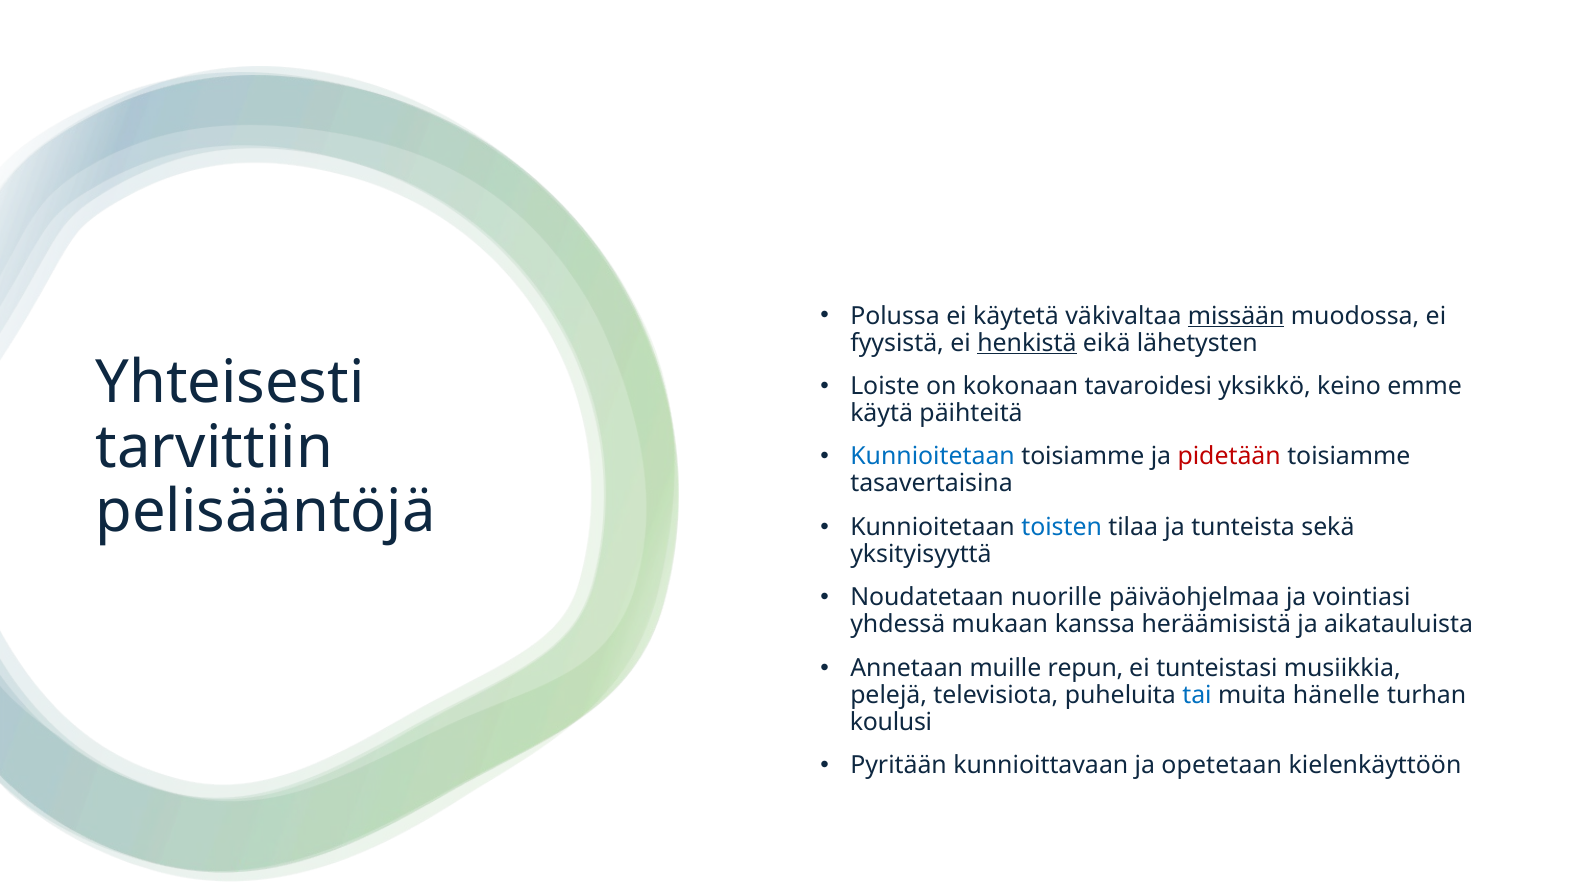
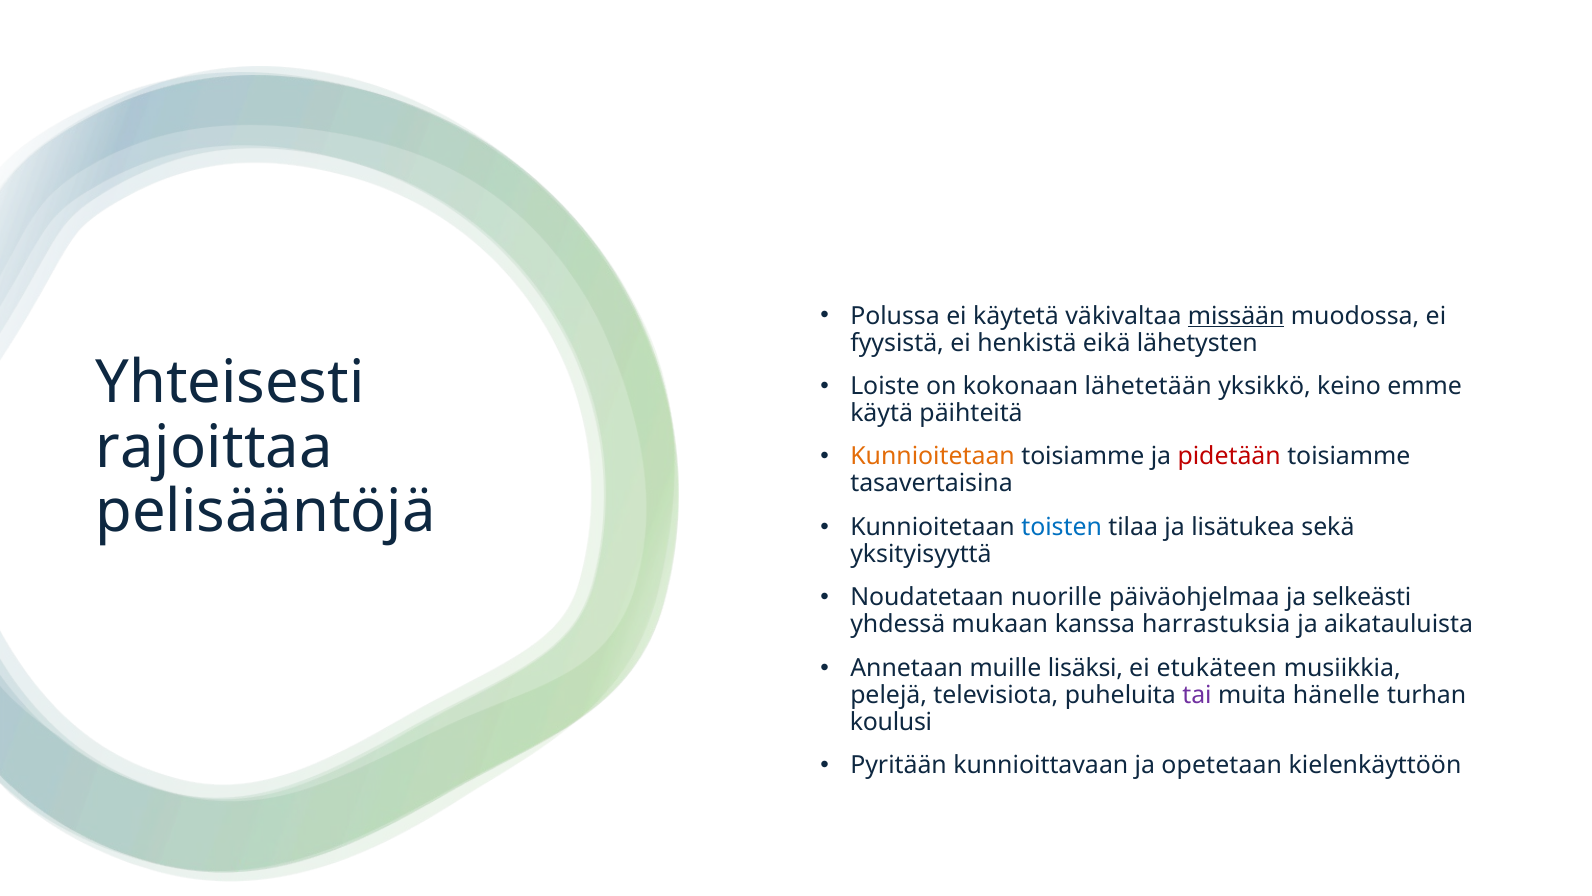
henkistä underline: present -> none
tavaroidesi: tavaroidesi -> lähetetään
tarvittiin: tarvittiin -> rajoittaa
Kunnioitetaan at (933, 457) colour: blue -> orange
tunteista: tunteista -> lisätukea
vointiasi: vointiasi -> selkeästi
heräämisistä: heräämisistä -> harrastuksia
repun: repun -> lisäksi
tunteistasi: tunteistasi -> etukäteen
tai colour: blue -> purple
